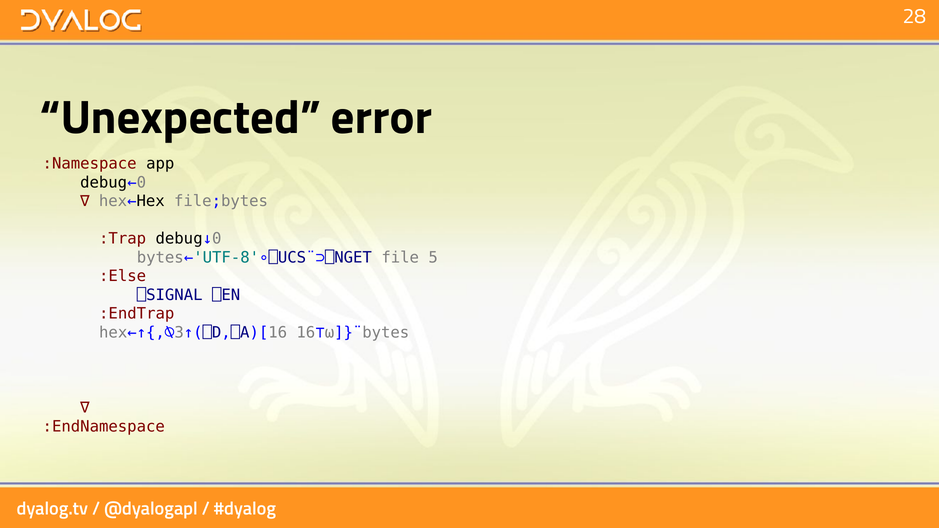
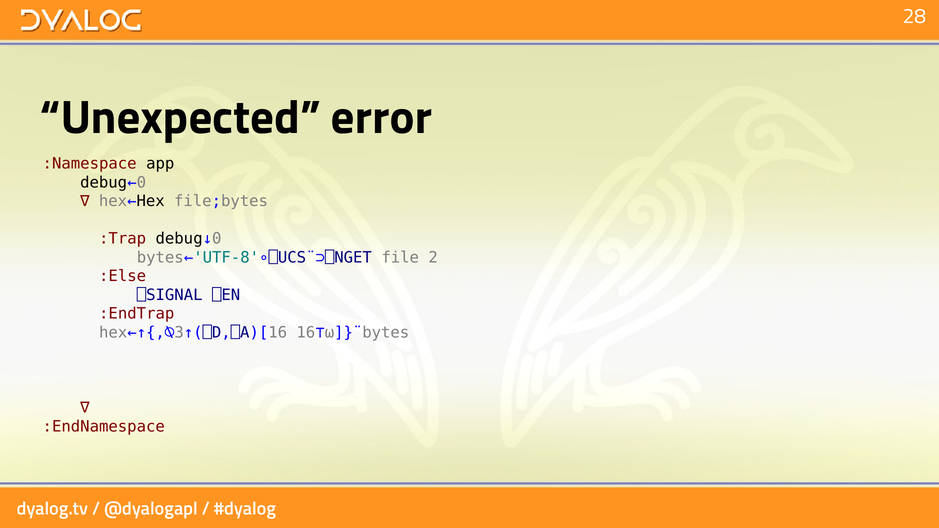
5: 5 -> 2
